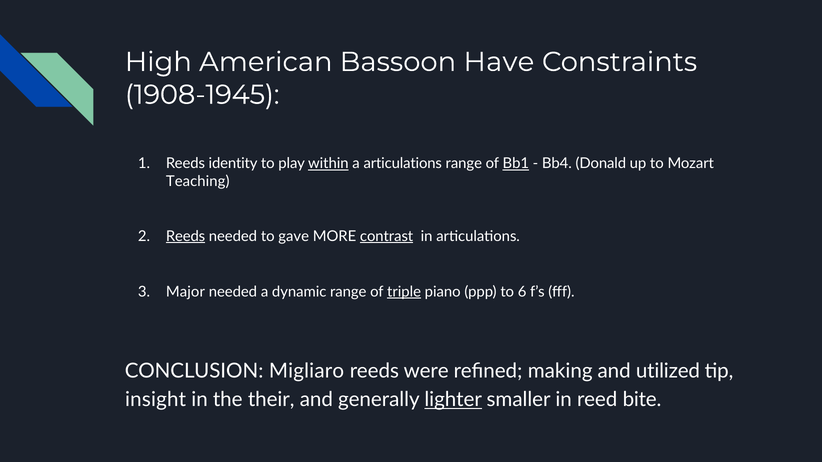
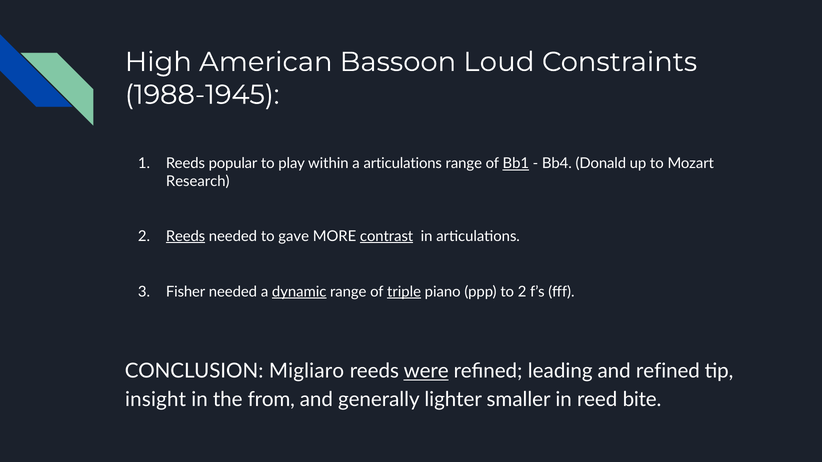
Have: Have -> Loud
1908-1945: 1908-1945 -> 1988-1945
identity: identity -> popular
within underline: present -> none
Teaching: Teaching -> Research
Major: Major -> Fisher
dynamic underline: none -> present
to 6: 6 -> 2
were underline: none -> present
making: making -> leading
and utilized: utilized -> refined
their: their -> from
lighter underline: present -> none
